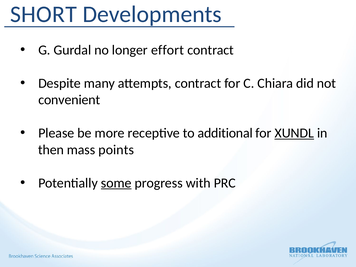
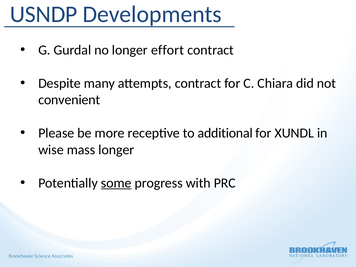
SHORT: SHORT -> USNDP
XUNDL underline: present -> none
then: then -> wise
mass points: points -> longer
